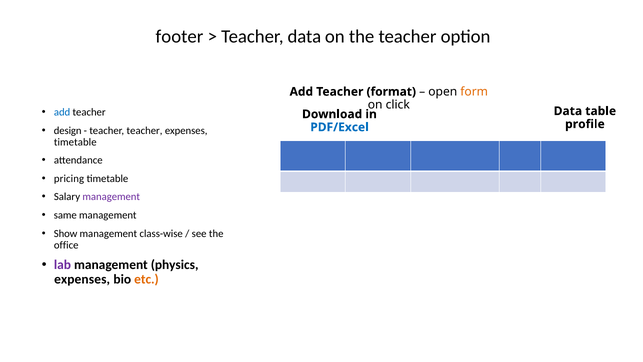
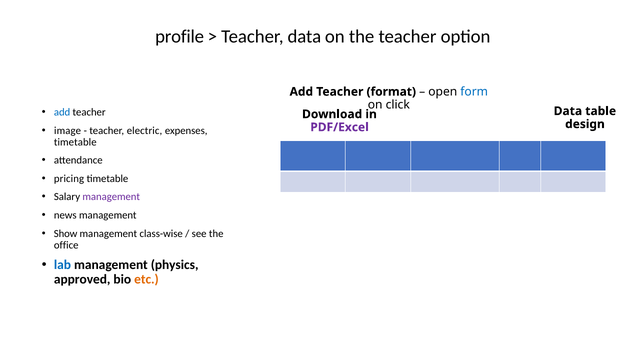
footer: footer -> profile
form colour: orange -> blue
profile: profile -> design
design: design -> image
teacher teacher: teacher -> electric
PDF/Excel colour: blue -> purple
same: same -> news
lab colour: purple -> blue
expenses at (82, 279): expenses -> approved
